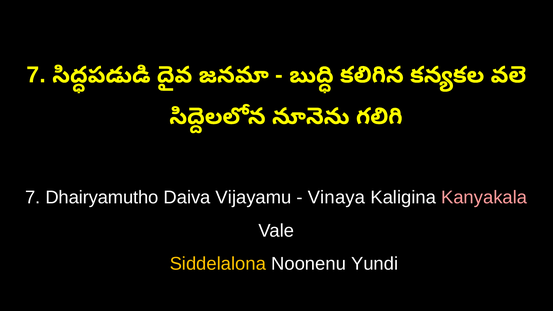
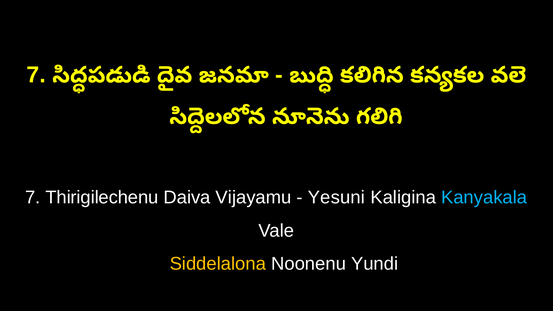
Dhairyamutho: Dhairyamutho -> Thirigilechenu
Vinaya: Vinaya -> Yesuni
Kanyakala colour: pink -> light blue
